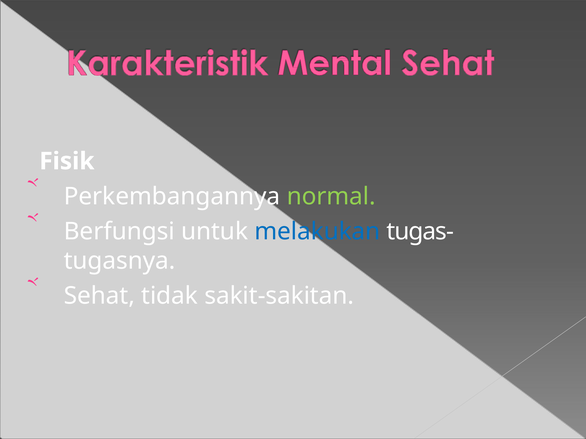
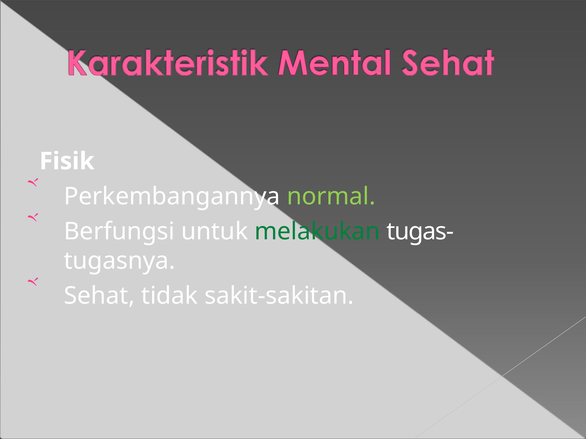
melakukan colour: blue -> green
